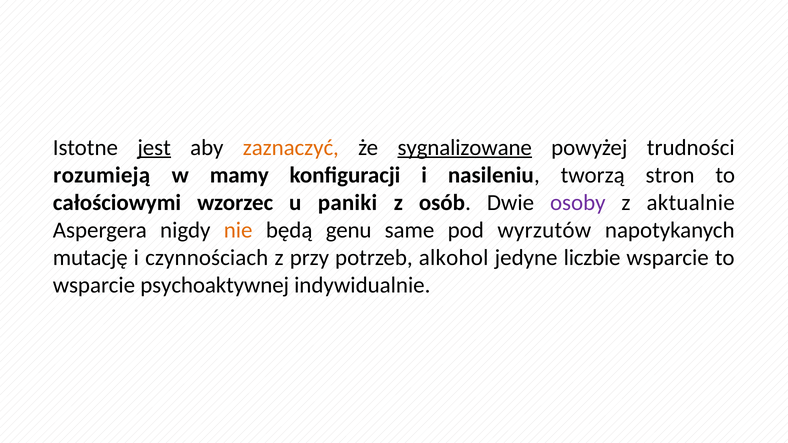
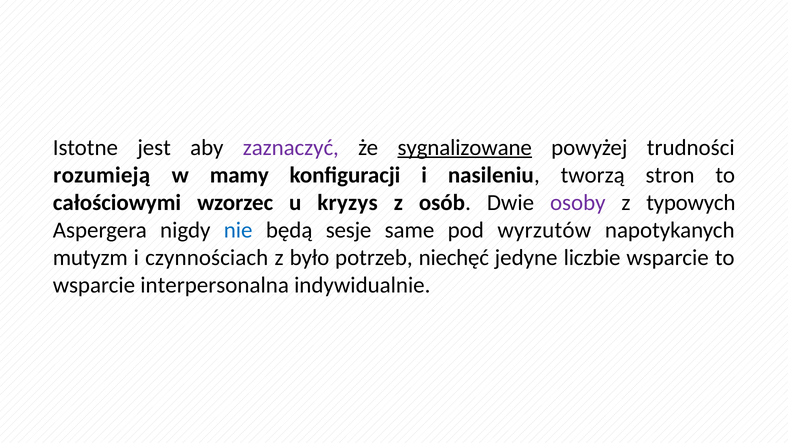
jest underline: present -> none
zaznaczyć colour: orange -> purple
paniki: paniki -> kryzys
aktualnie: aktualnie -> typowych
nie colour: orange -> blue
genu: genu -> sesje
mutację: mutację -> mutyzm
przy: przy -> było
alkohol: alkohol -> niechęć
psychoaktywnej: psychoaktywnej -> interpersonalna
